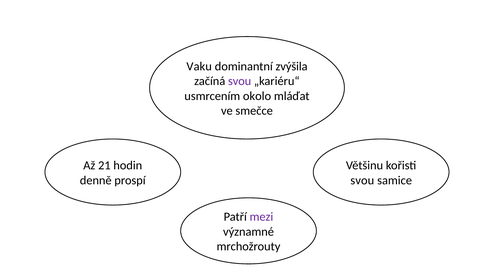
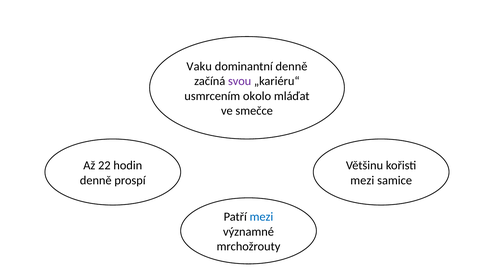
dominantní zvýšila: zvýšila -> denně
21: 21 -> 22
svou at (362, 180): svou -> mezi
mezi at (261, 217) colour: purple -> blue
